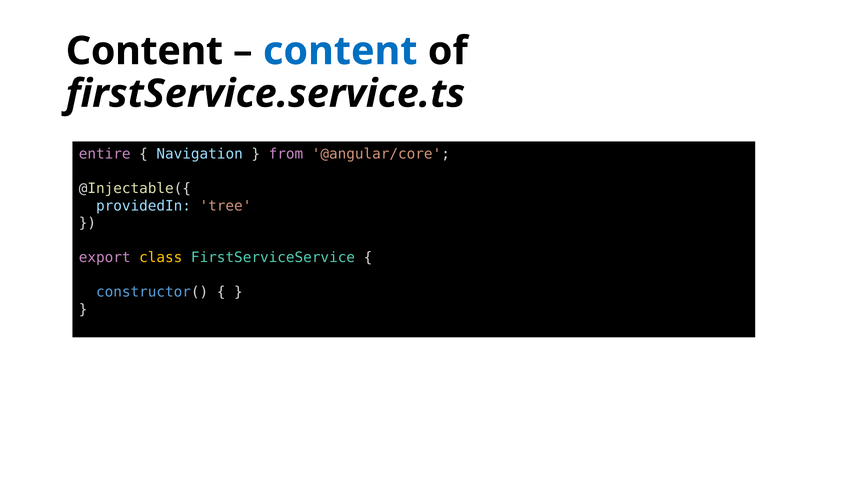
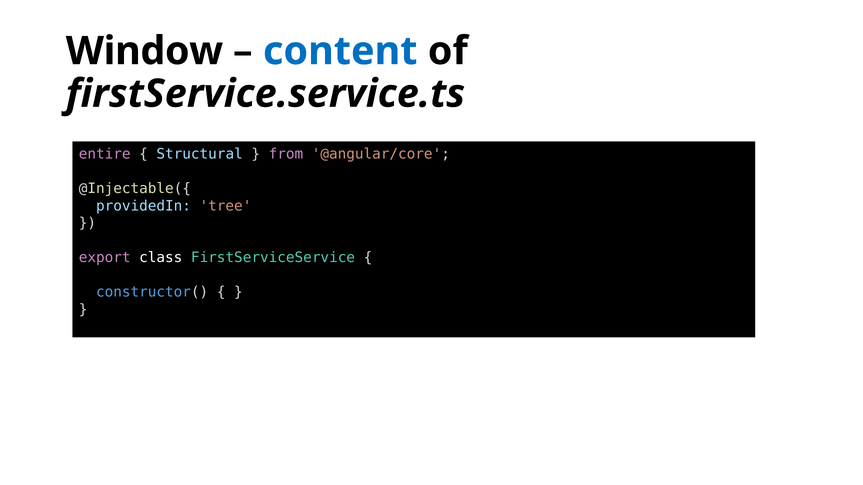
Content at (144, 51): Content -> Window
Navigation: Navigation -> Structural
class colour: yellow -> white
